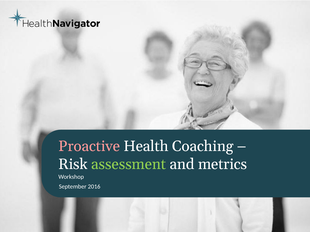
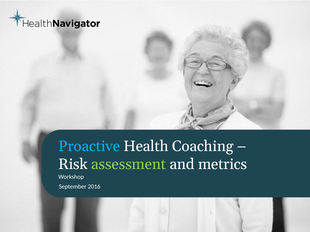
Proactive colour: pink -> light blue
